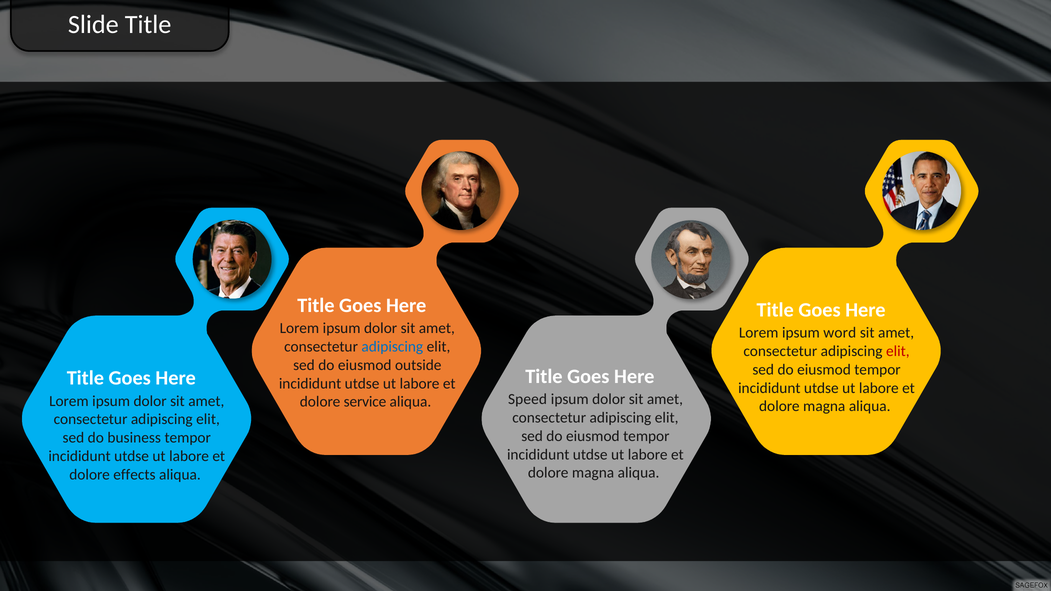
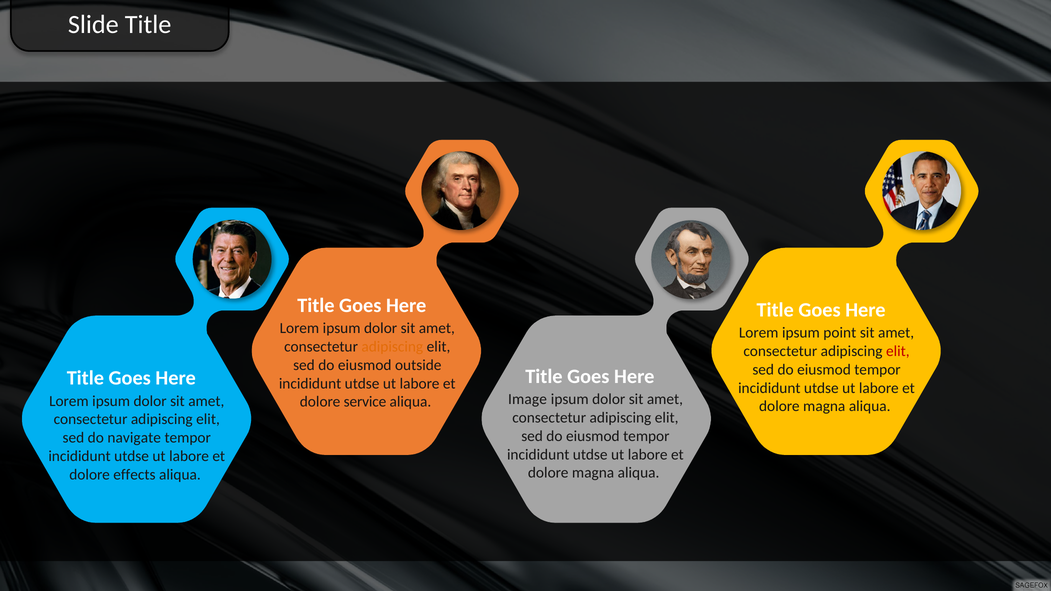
word: word -> point
adipiscing at (392, 347) colour: blue -> orange
Speed: Speed -> Image
business: business -> navigate
